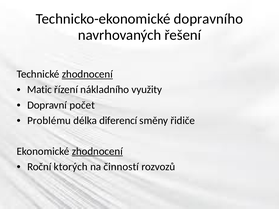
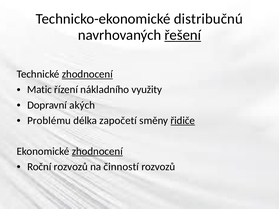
dopravního: dopravního -> distribučnú
řešení underline: none -> present
počet: počet -> akých
diferencí: diferencí -> započetí
řidiče underline: none -> present
Roční ktorých: ktorých -> rozvozů
